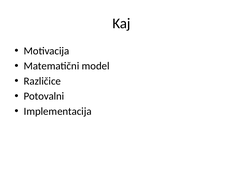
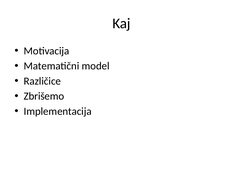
Potovalni: Potovalni -> Zbrišemo
